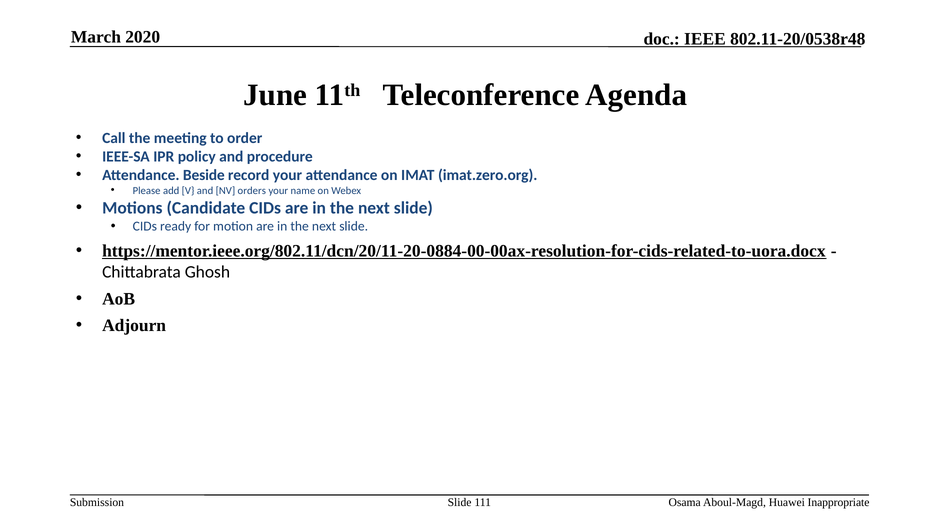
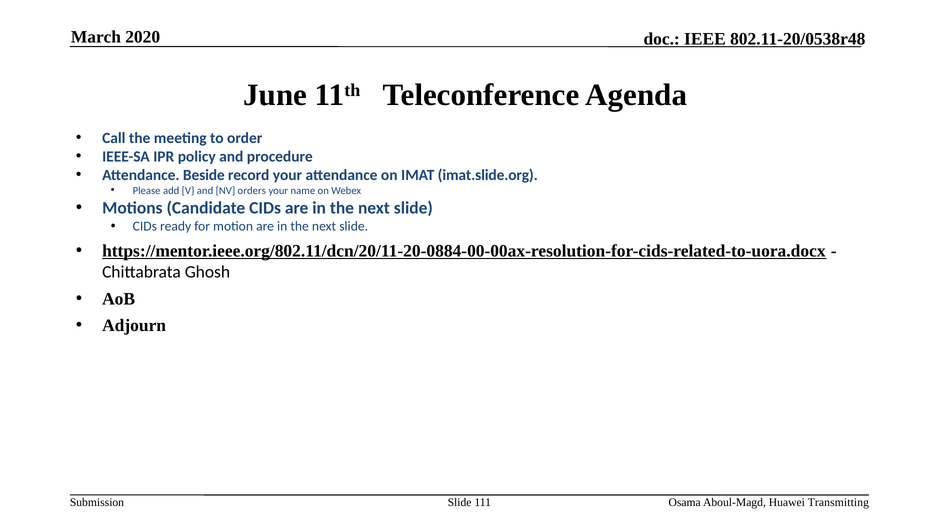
imat.zero.org: imat.zero.org -> imat.slide.org
Inappropriate: Inappropriate -> Transmitting
